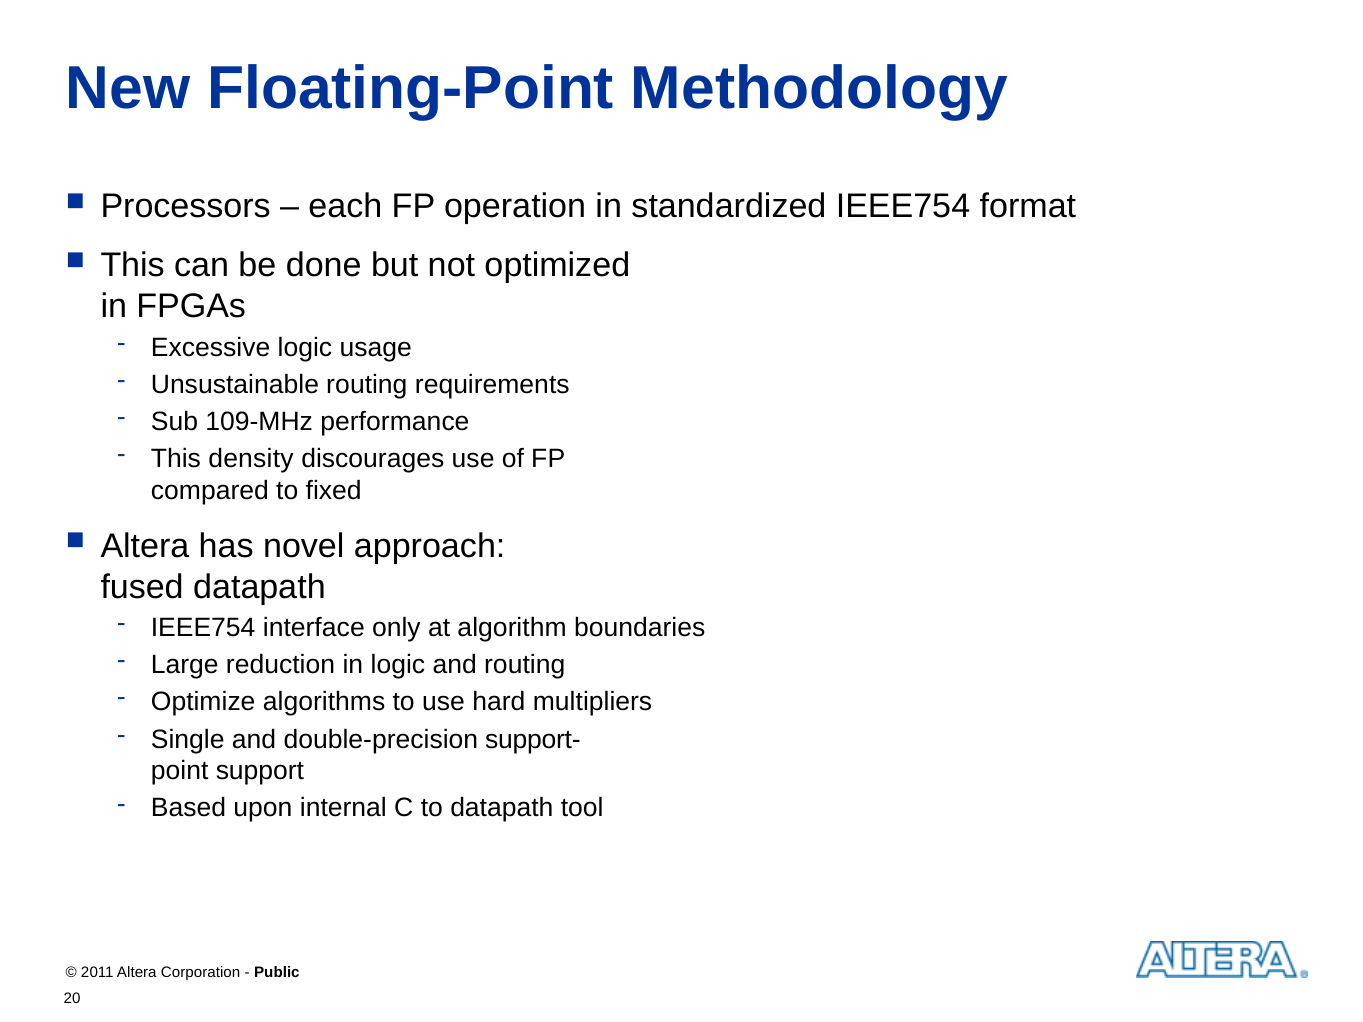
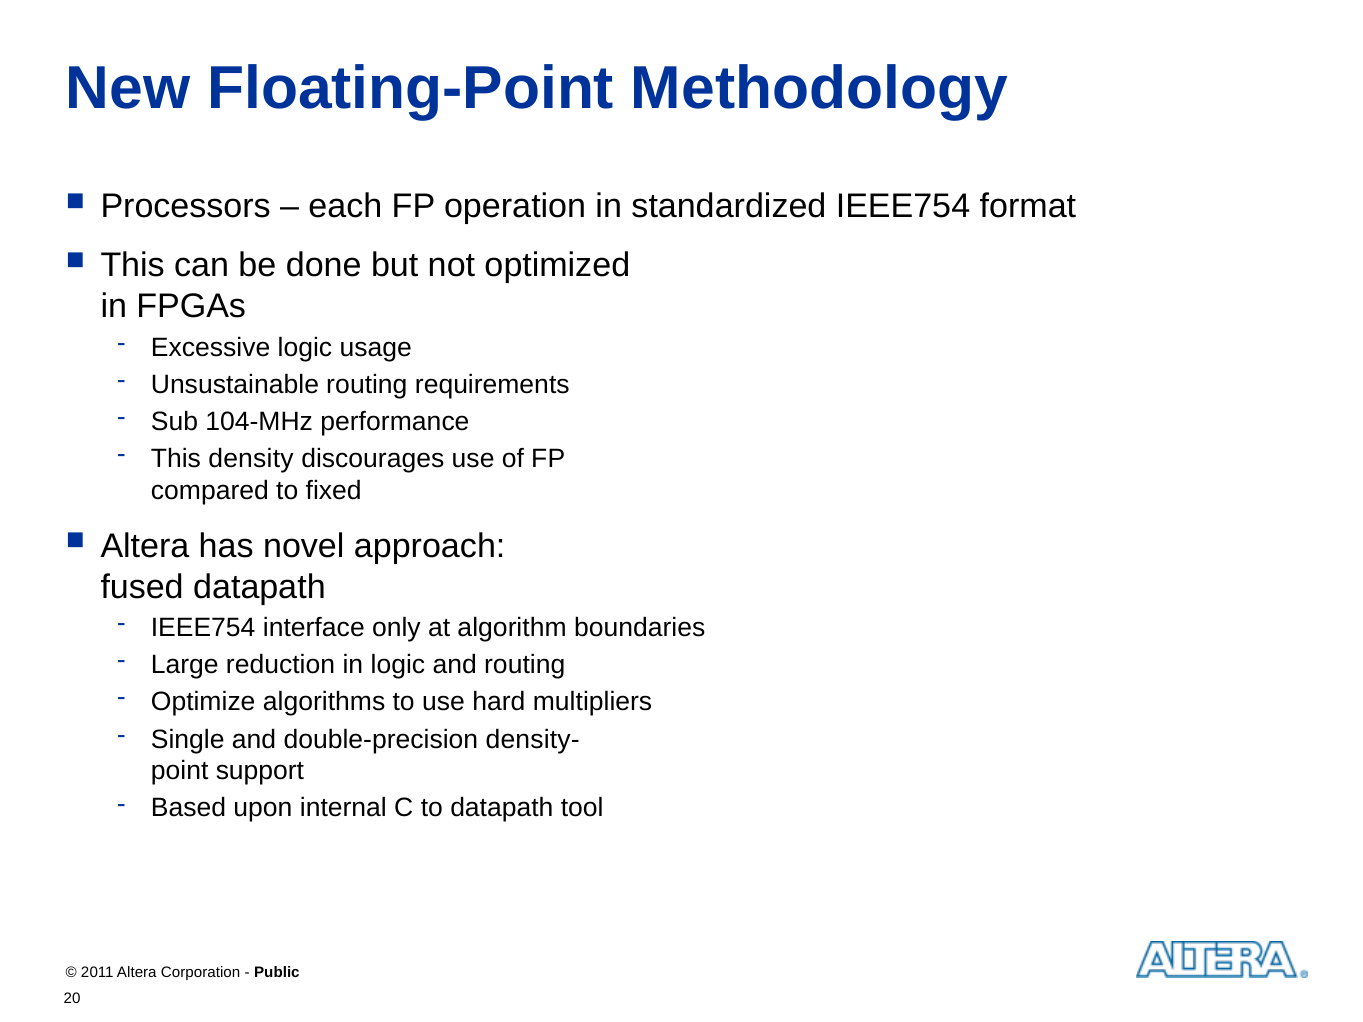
109-MHz: 109-MHz -> 104-MHz
support-: support- -> density-
